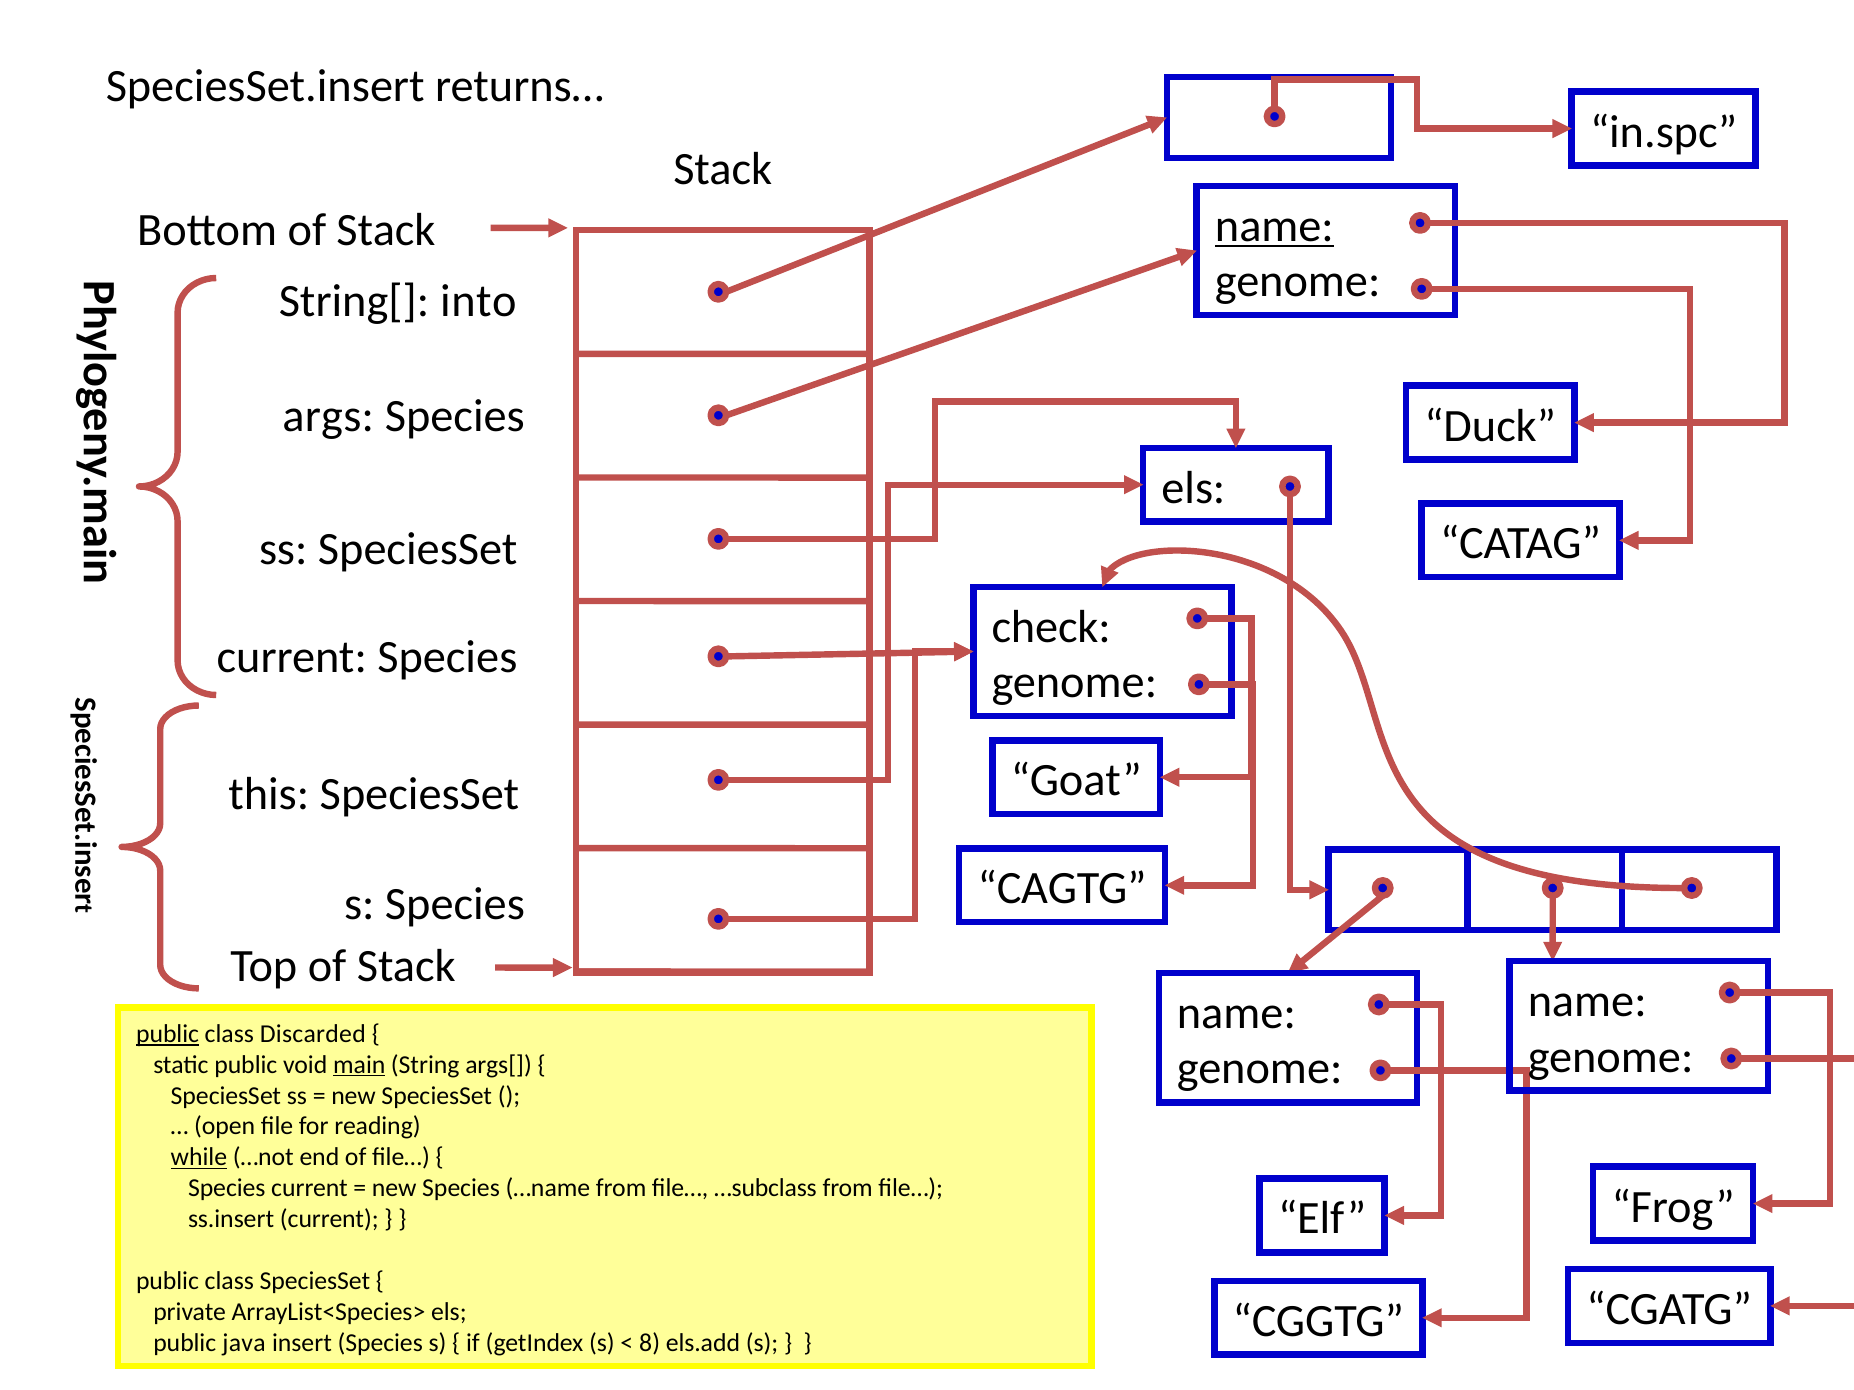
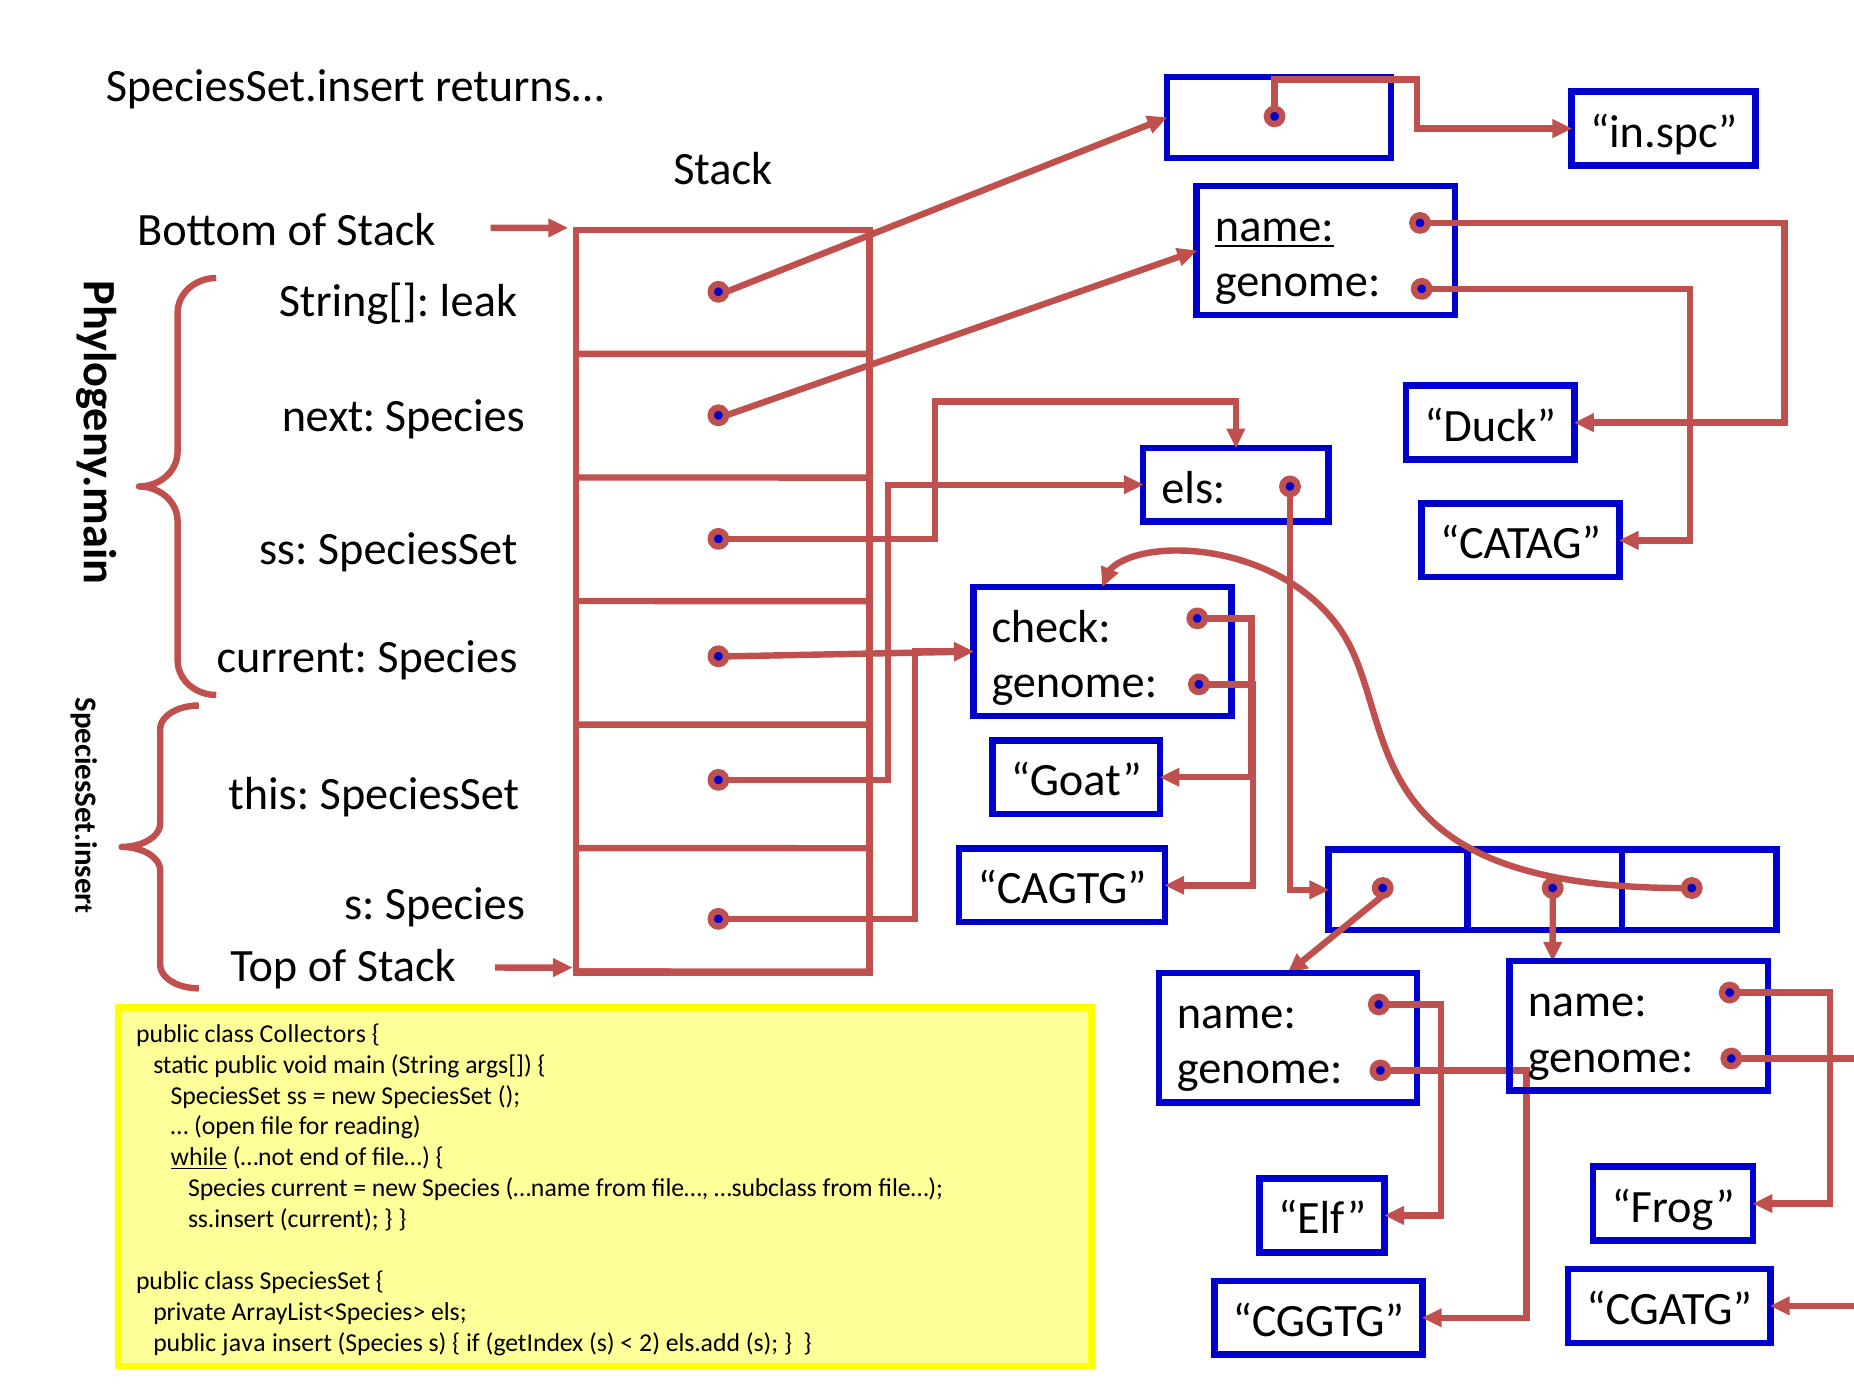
into: into -> leak
args: args -> next
public at (168, 1034) underline: present -> none
Discarded: Discarded -> Collectors
main underline: present -> none
8: 8 -> 2
